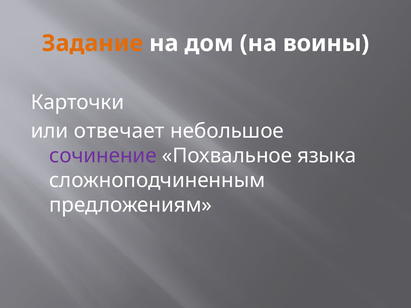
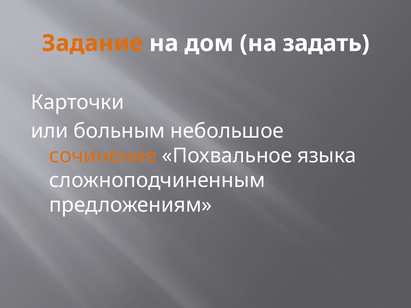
воины: воины -> задать
отвечает: отвечает -> больным
сочинение colour: purple -> orange
